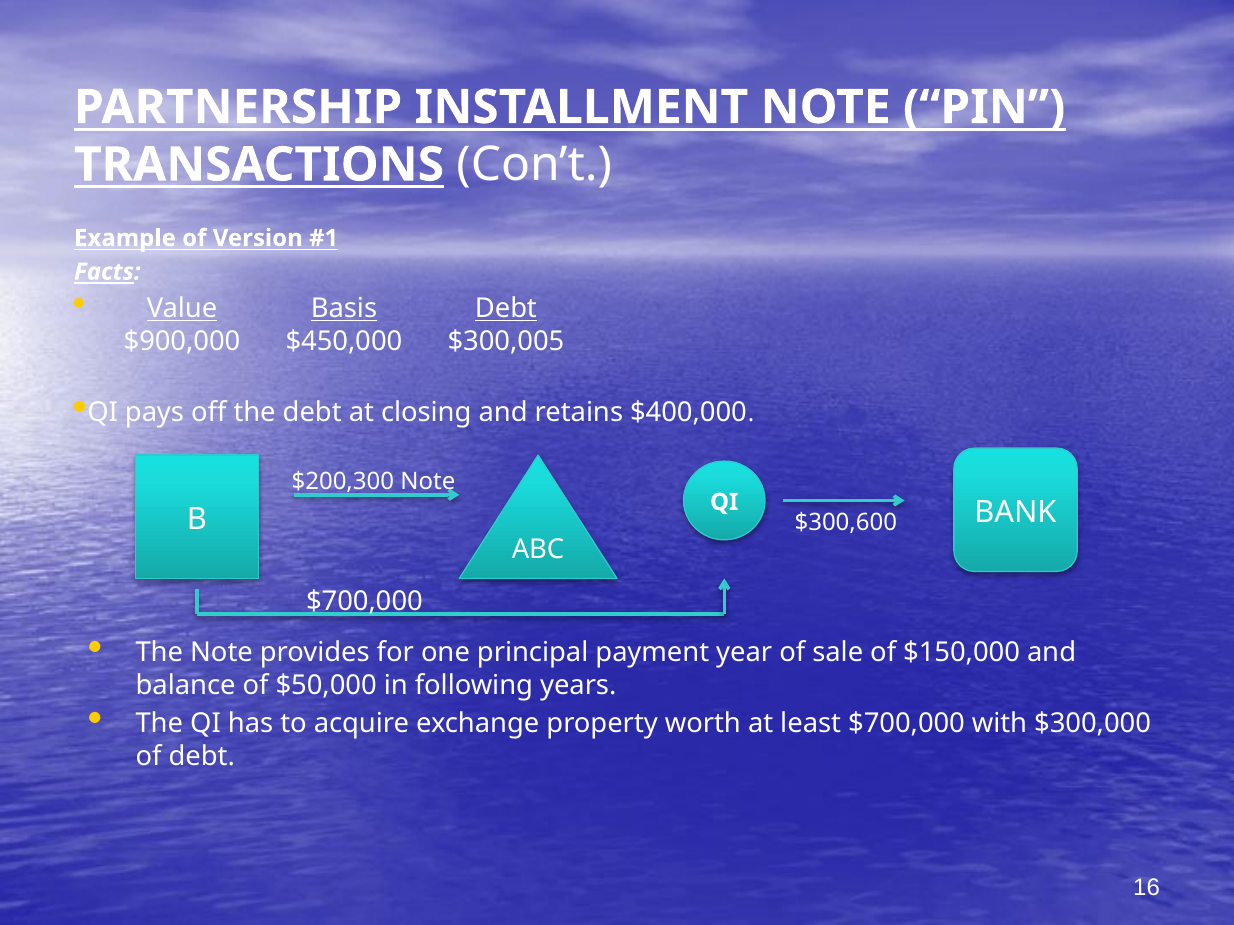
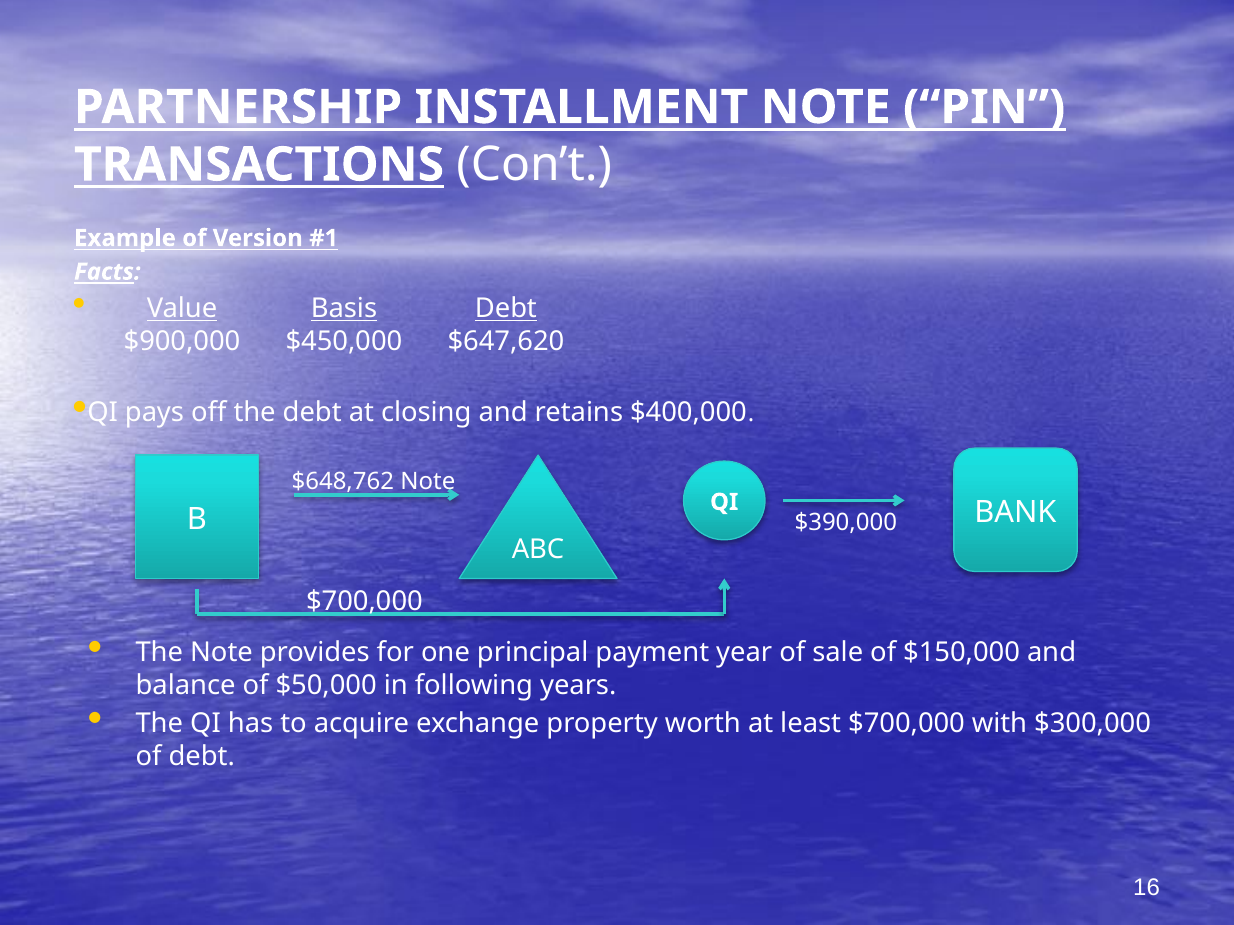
$300,005: $300,005 -> $647,620
$200,300: $200,300 -> $648,762
$300,600: $300,600 -> $390,000
